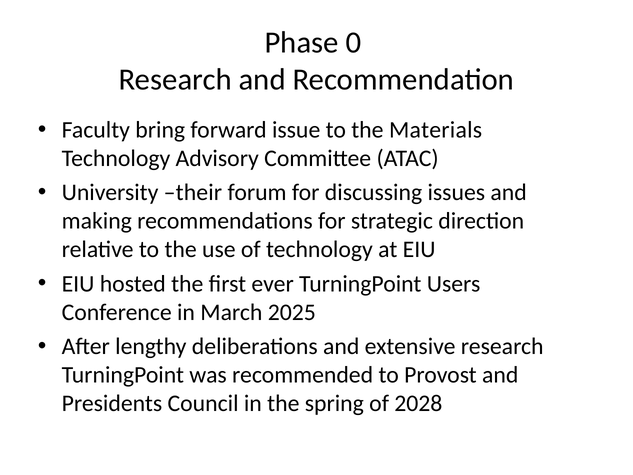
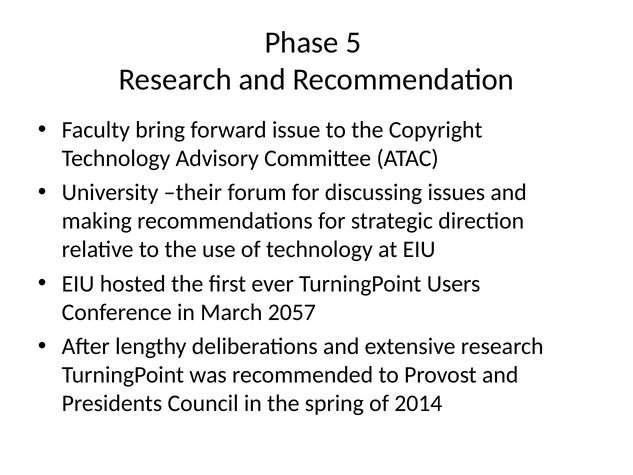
0: 0 -> 5
Materials: Materials -> Copyright
2025: 2025 -> 2057
2028: 2028 -> 2014
